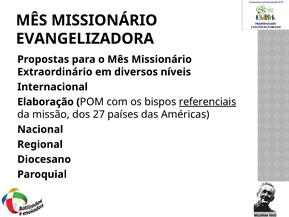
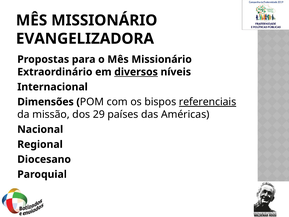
diversos underline: none -> present
Elaboração: Elaboração -> Dimensões
27: 27 -> 29
